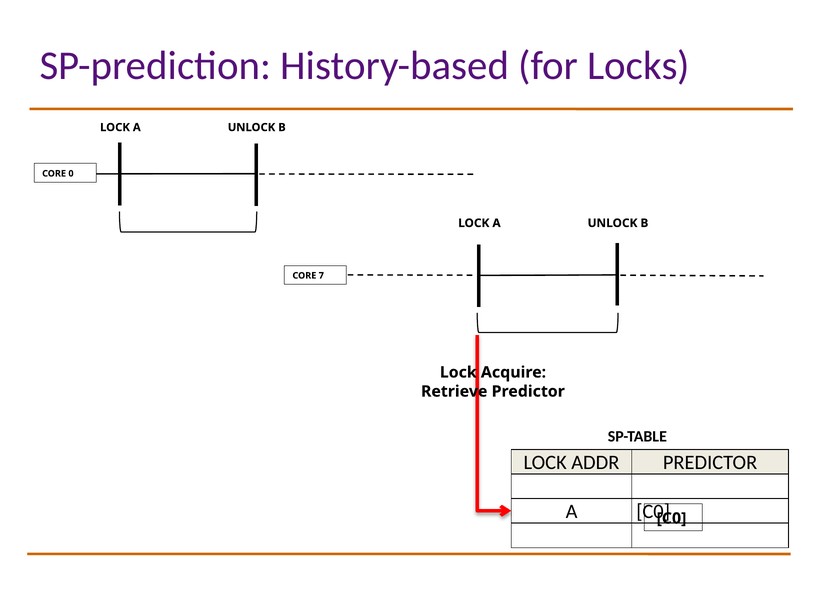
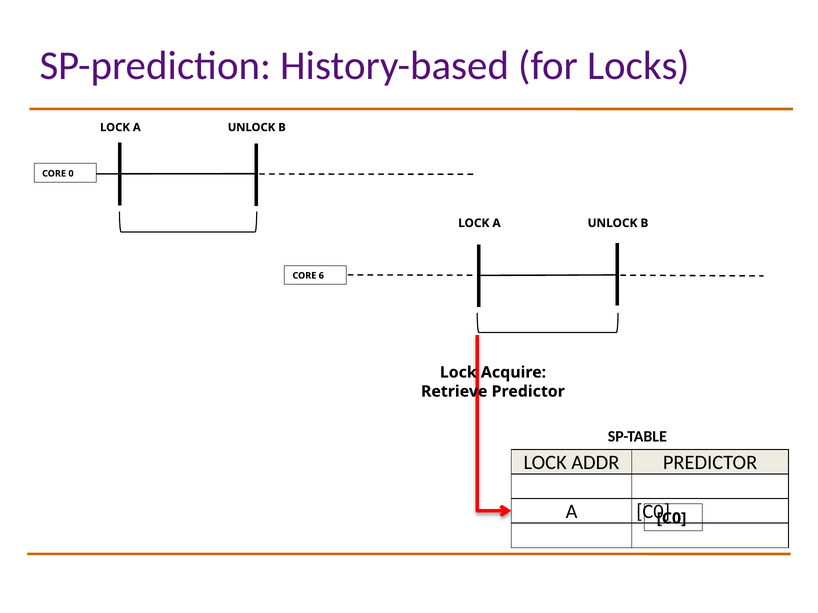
7: 7 -> 6
